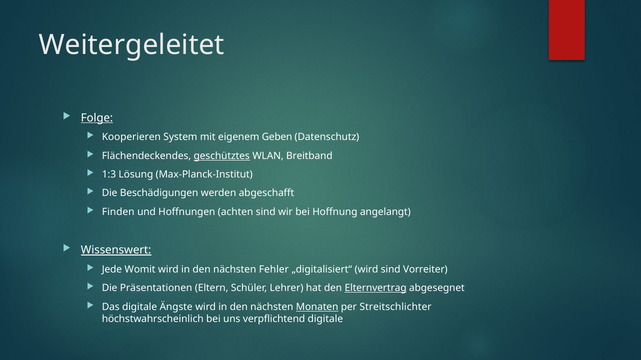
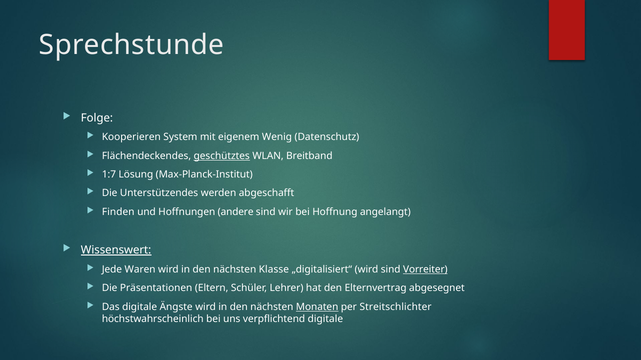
Weitergeleitet: Weitergeleitet -> Sprechstunde
Folge underline: present -> none
Geben: Geben -> Wenig
1:3: 1:3 -> 1:7
Beschädigungen: Beschädigungen -> Unterstützendes
achten: achten -> andere
Womit: Womit -> Waren
Fehler: Fehler -> Klasse
Vorreiter underline: none -> present
Elternvertrag underline: present -> none
